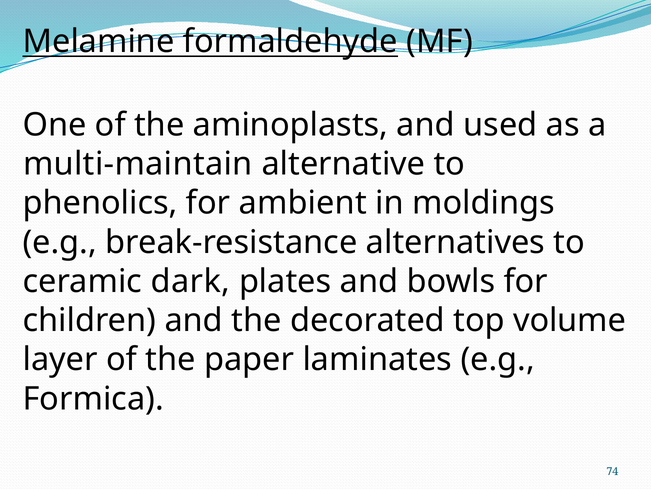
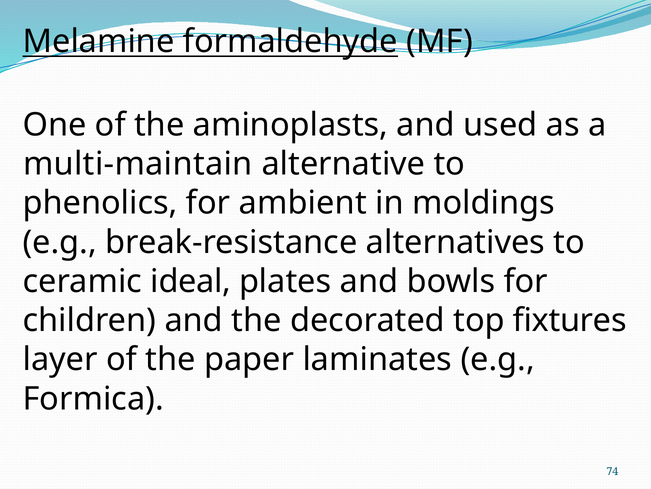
dark: dark -> ideal
volume: volume -> fixtures
